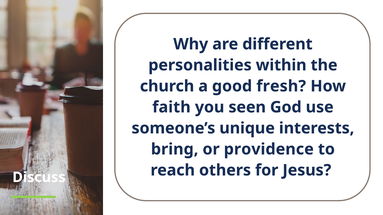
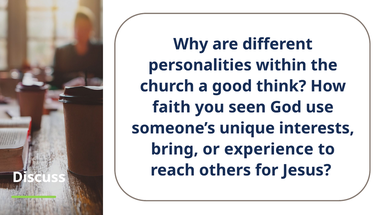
fresh: fresh -> think
providence: providence -> experience
